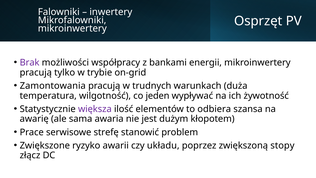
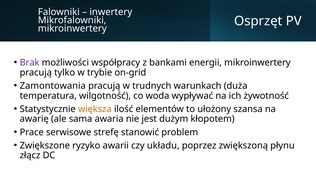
jeden: jeden -> woda
większa colour: purple -> orange
odbiera: odbiera -> ułożony
stopy: stopy -> płynu
